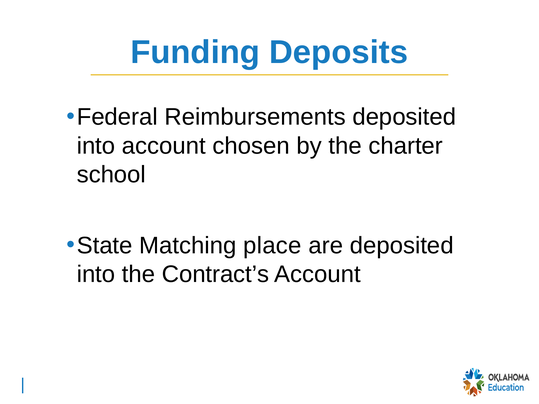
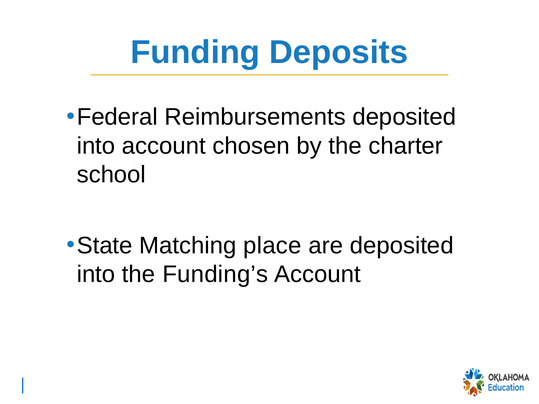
Contract’s: Contract’s -> Funding’s
